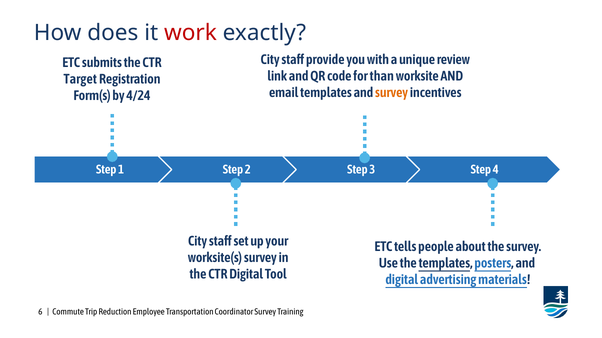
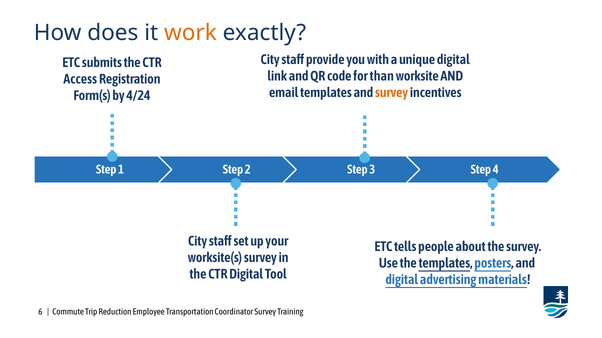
work colour: red -> orange
unique review: review -> digital
Target: Target -> Access
